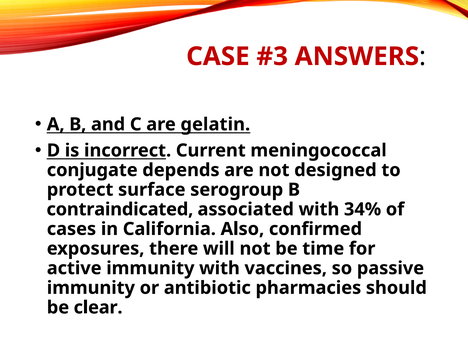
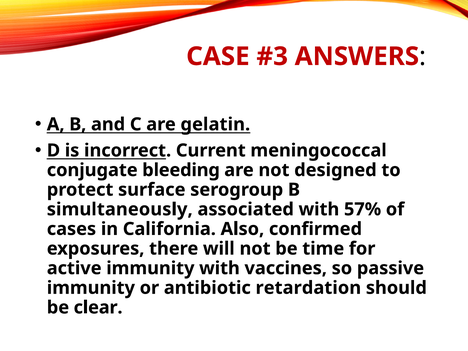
depends: depends -> bleeding
contraindicated: contraindicated -> simultaneously
34%: 34% -> 57%
pharmacies: pharmacies -> retardation
